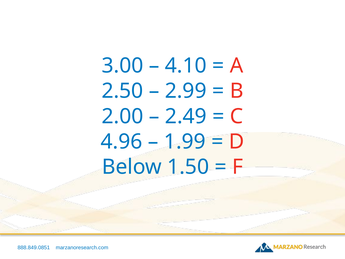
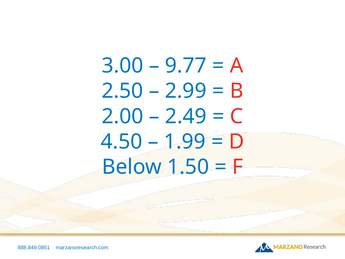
4.10: 4.10 -> 9.77
4.96: 4.96 -> 4.50
